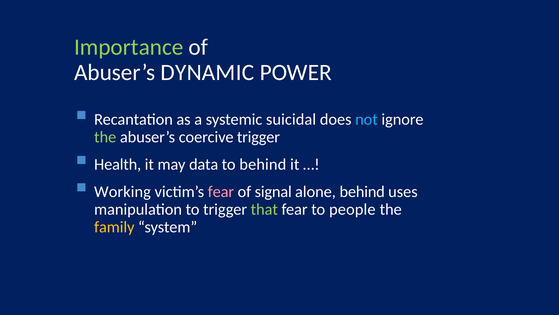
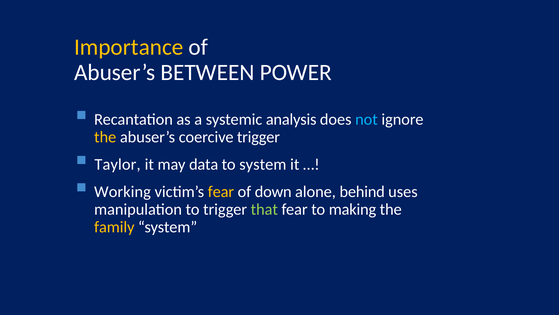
Importance colour: light green -> yellow
DYNAMIC: DYNAMIC -> BETWEEN
suicidal: suicidal -> analysis
the at (105, 137) colour: light green -> yellow
Health: Health -> Taylor
to behind: behind -> system
fear at (221, 192) colour: pink -> yellow
signal: signal -> down
people: people -> making
